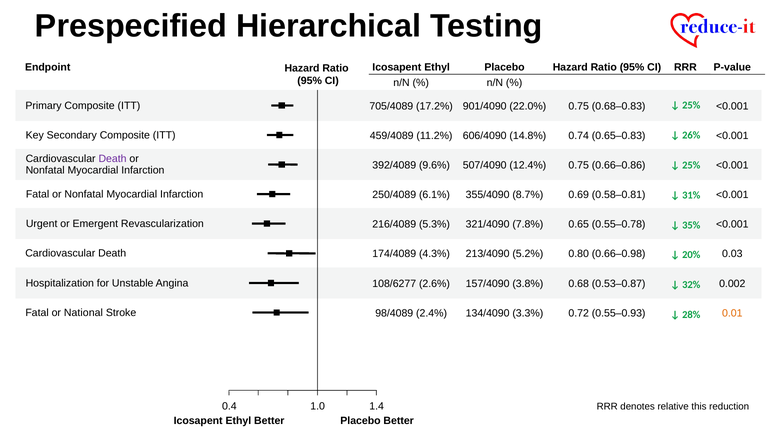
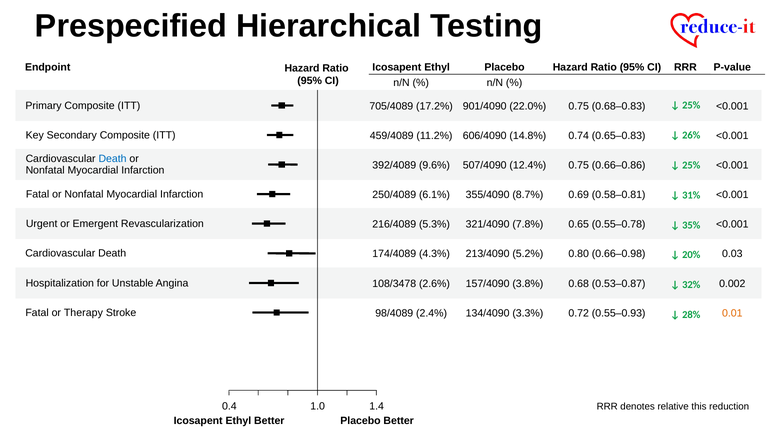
Death at (113, 159) colour: purple -> blue
108/6277: 108/6277 -> 108/3478
National: National -> Therapy
